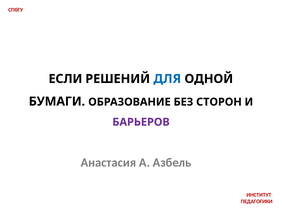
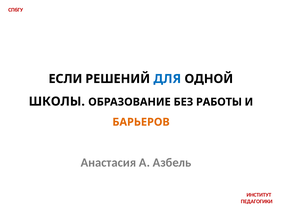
БУМАГИ: БУМАГИ -> ШКОЛЫ
СТОРОН: СТОРОН -> РАБОТЫ
БАРЬЕРОВ colour: purple -> orange
